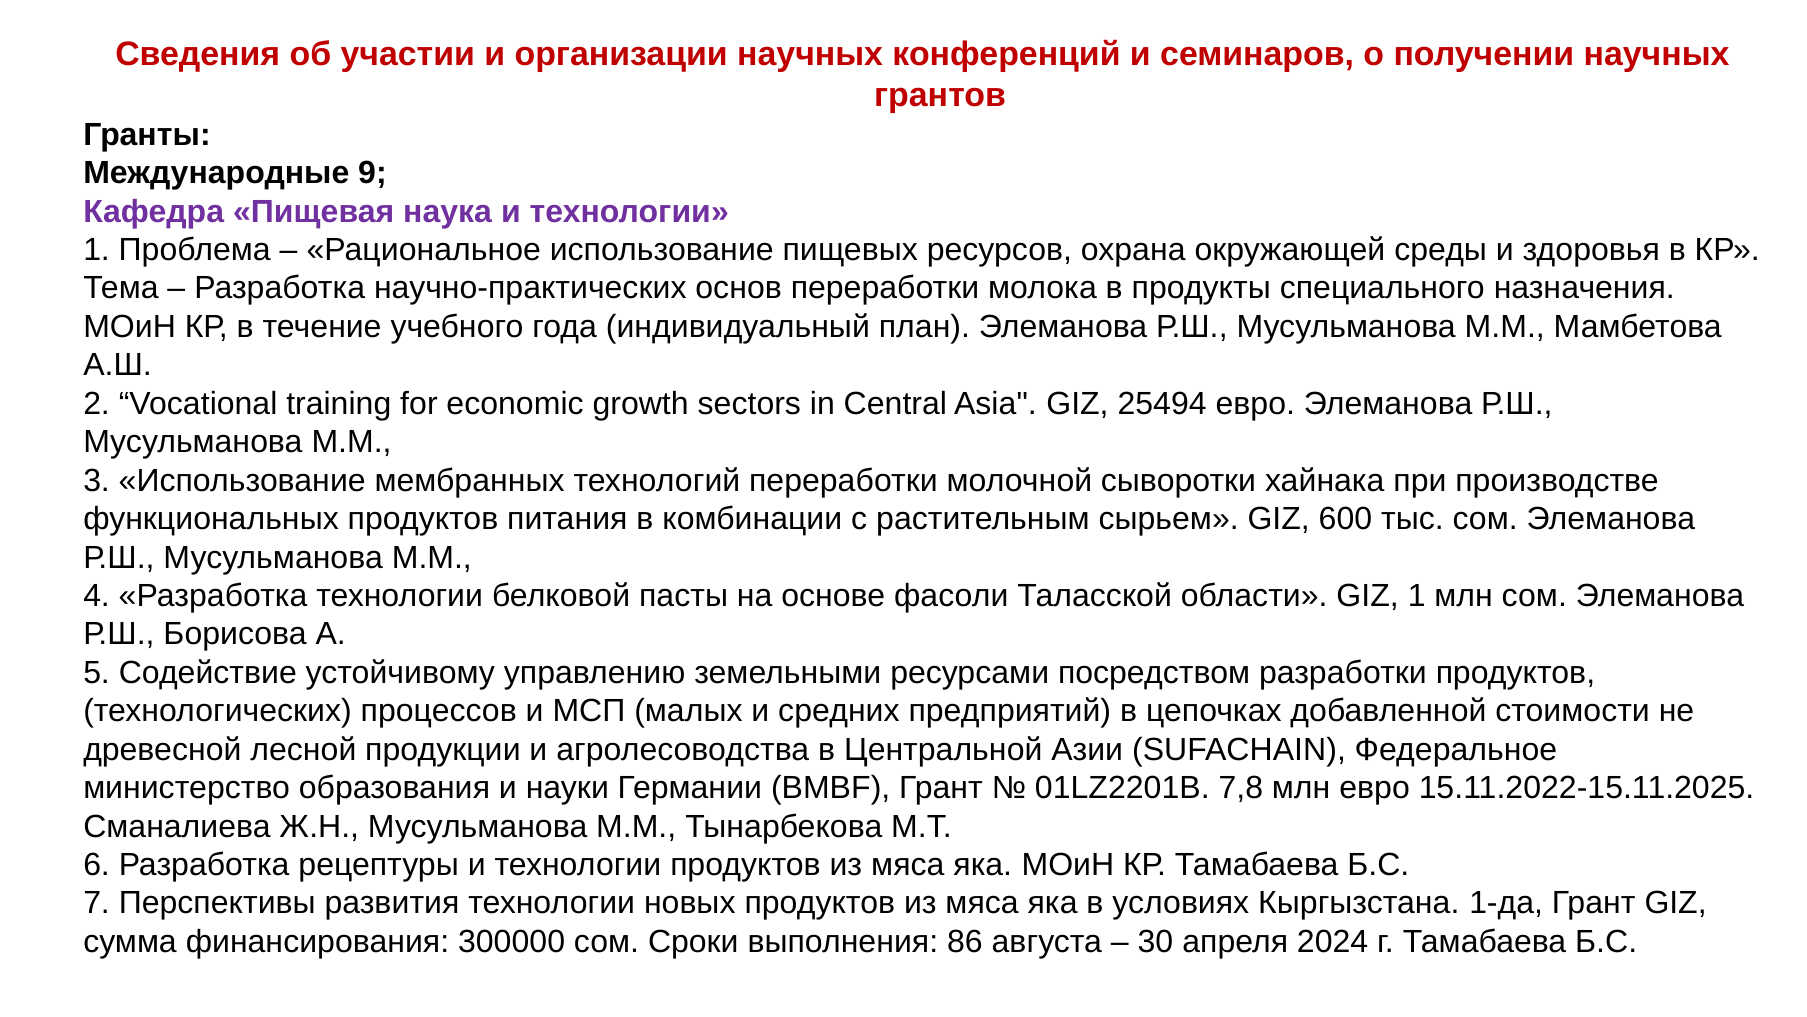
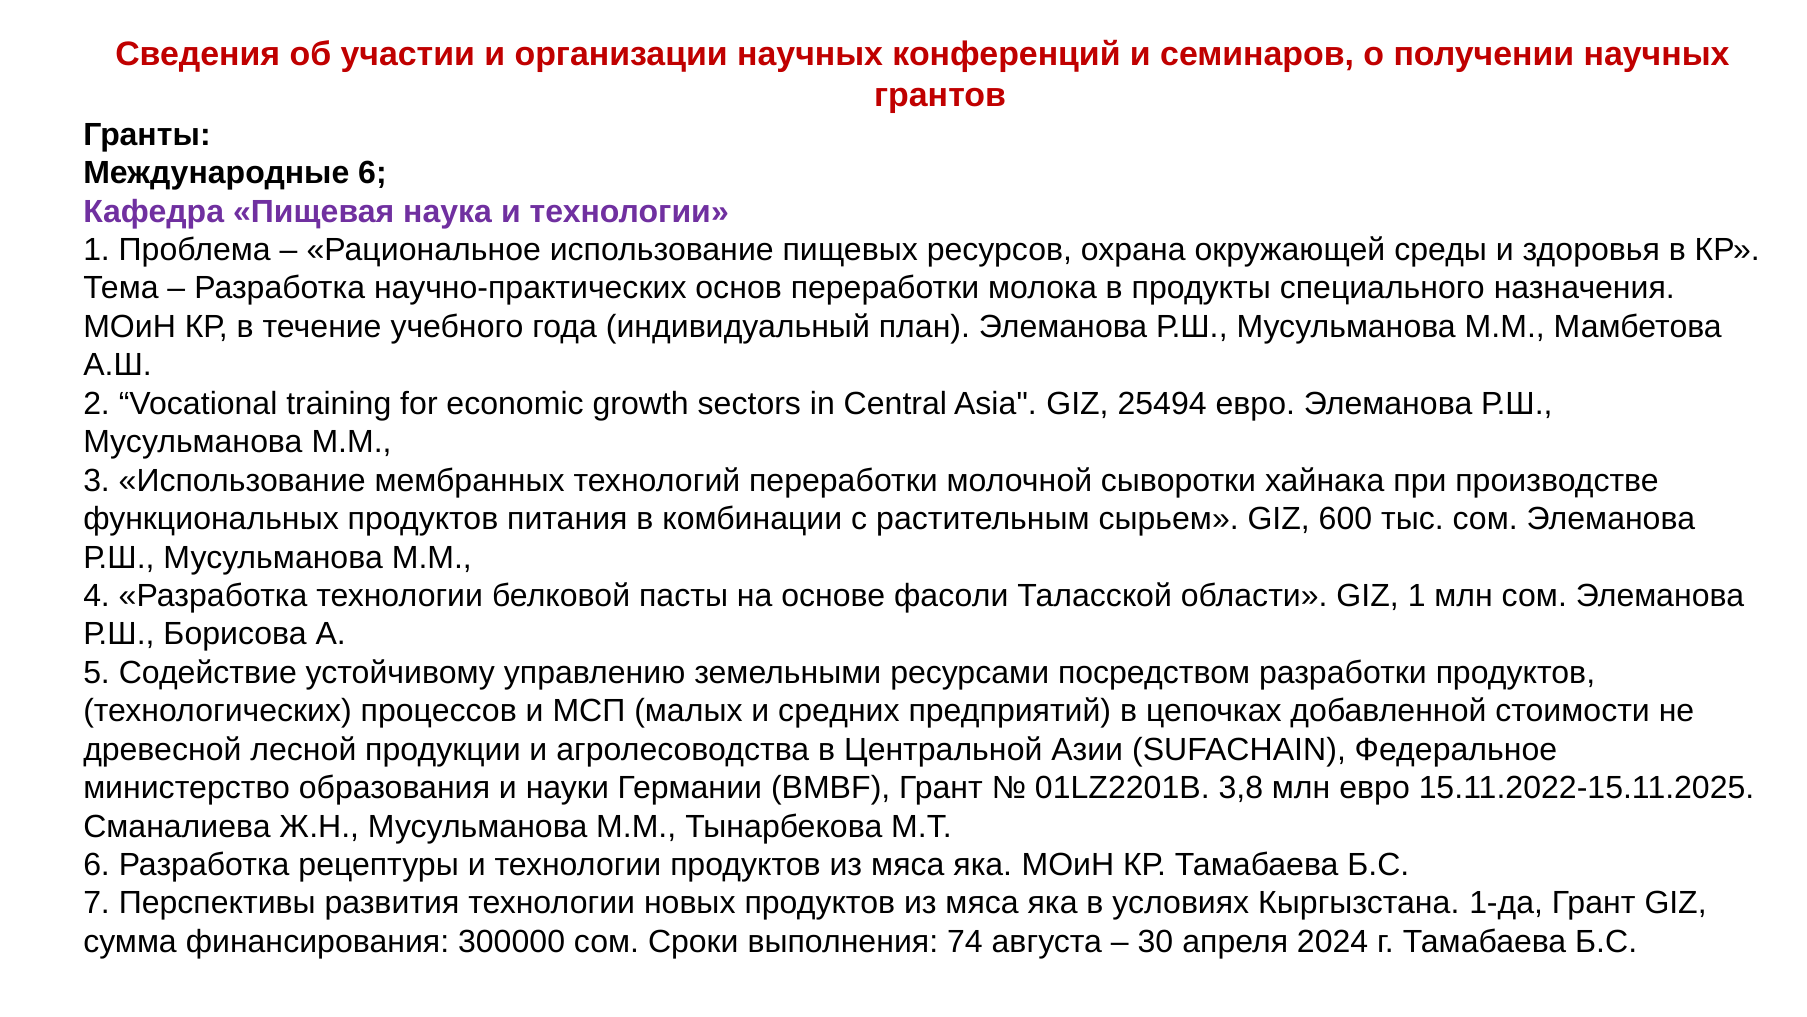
Международные 9: 9 -> 6
7,8: 7,8 -> 3,8
86: 86 -> 74
